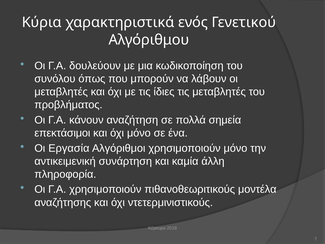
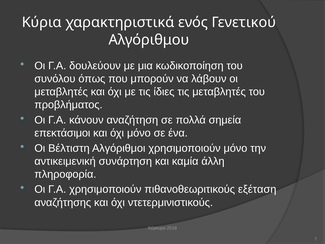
Εργασία: Εργασία -> Βέλτιστη
μοντέλα: μοντέλα -> εξέταση
